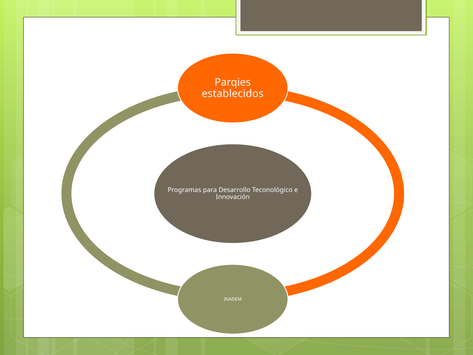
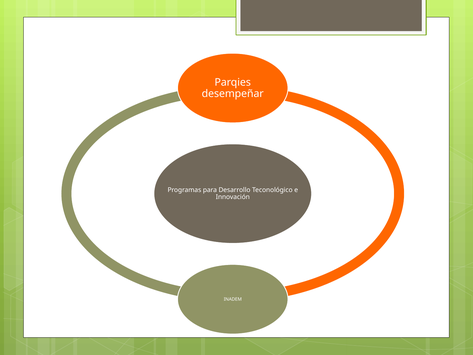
establecidos: establecidos -> desempeñar
